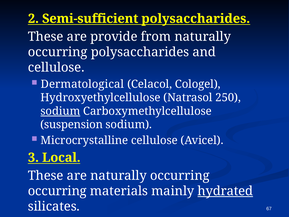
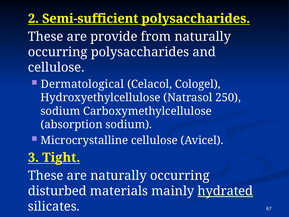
sodium at (60, 111) underline: present -> none
suspension: suspension -> absorption
Local: Local -> Tight
occurring at (57, 191): occurring -> disturbed
